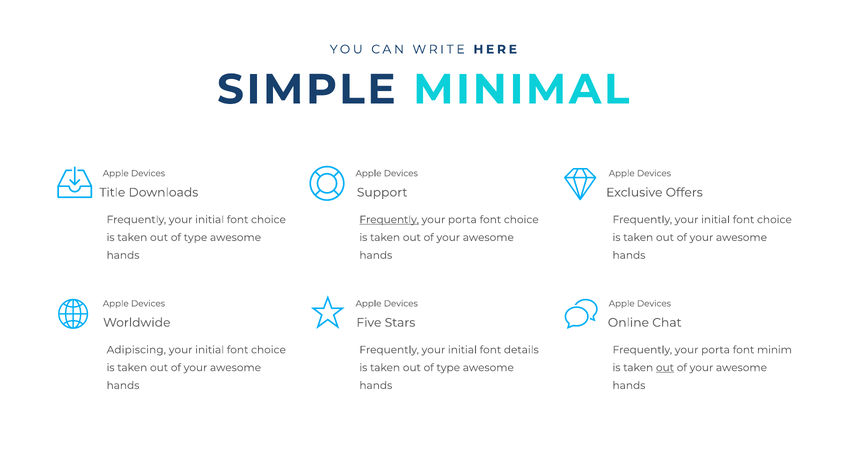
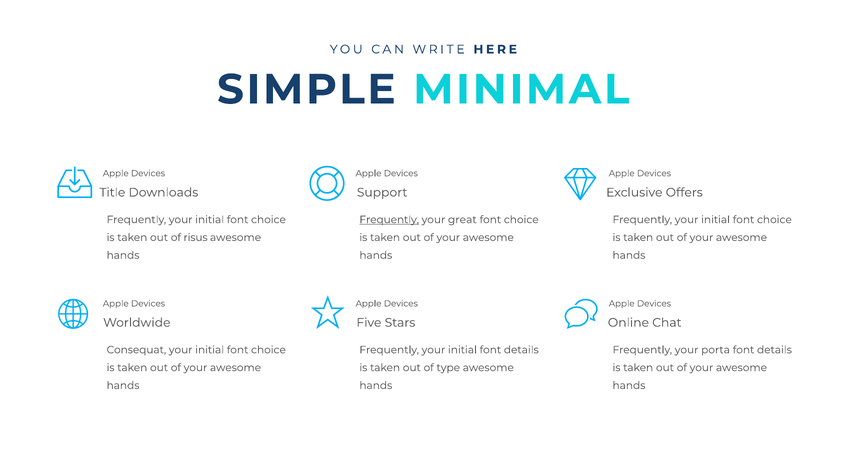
porta at (462, 220): porta -> great
type at (195, 237): type -> risus
Adipiscing: Adipiscing -> Consequat
minim at (774, 350): minim -> details
out at (665, 368) underline: present -> none
